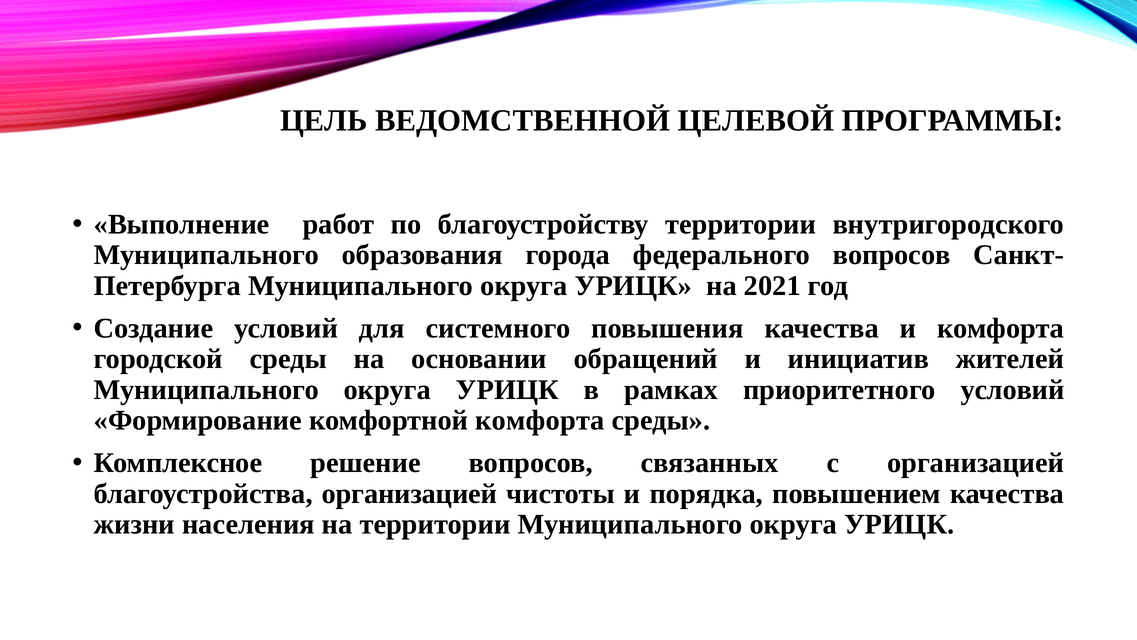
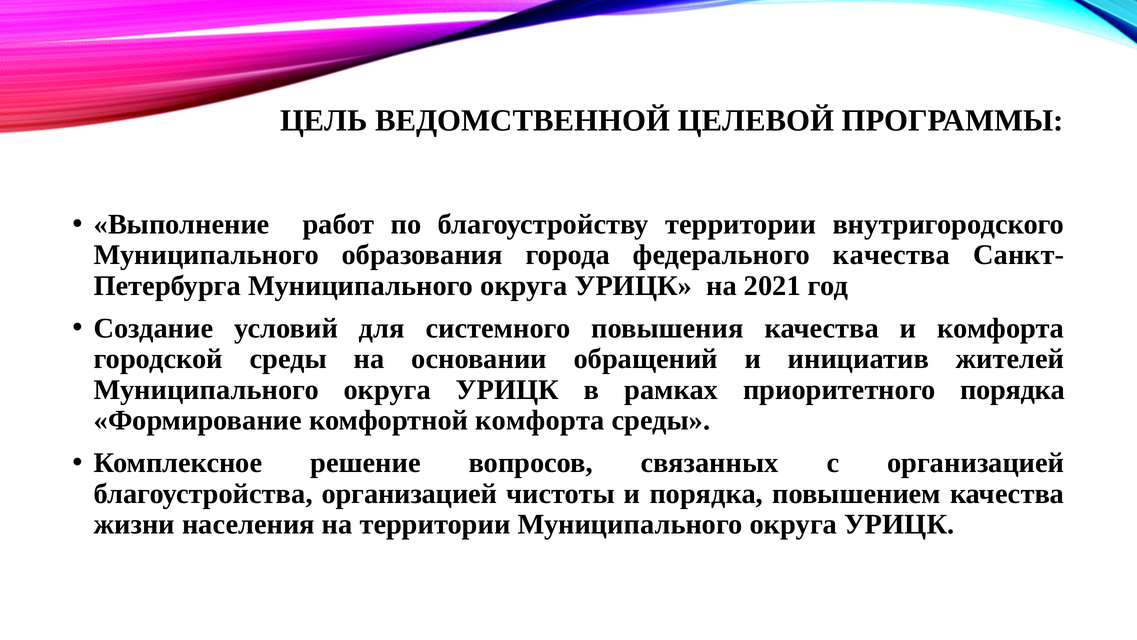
федерального вопросов: вопросов -> качества
приоритетного условий: условий -> порядка
